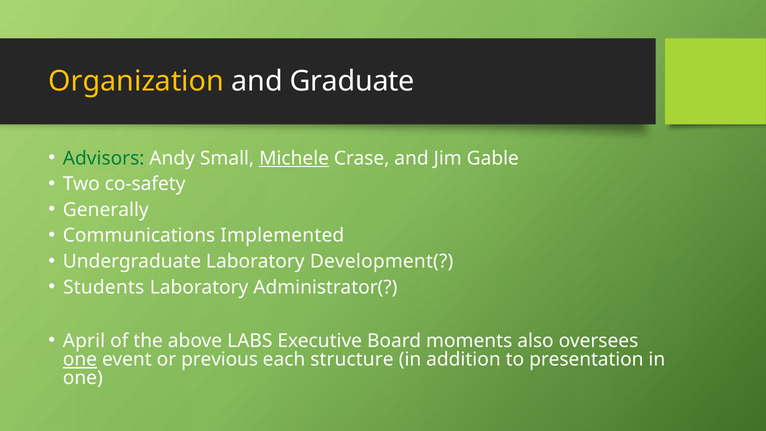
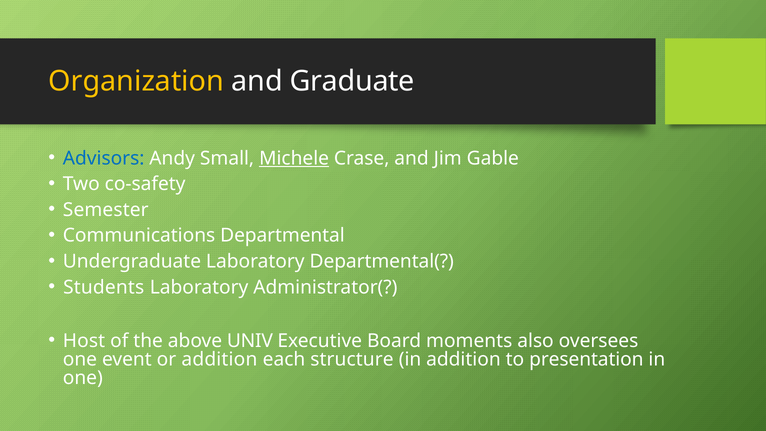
Advisors colour: green -> blue
Generally: Generally -> Semester
Implemented: Implemented -> Departmental
Development(: Development( -> Departmental(
April: April -> Host
LABS: LABS -> UNIV
one at (80, 359) underline: present -> none
or previous: previous -> addition
